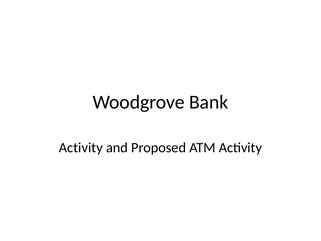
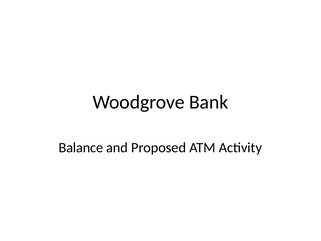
Activity at (81, 148): Activity -> Balance
